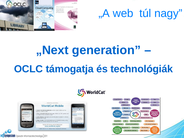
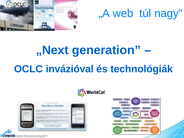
támogatja: támogatja -> invázióval
